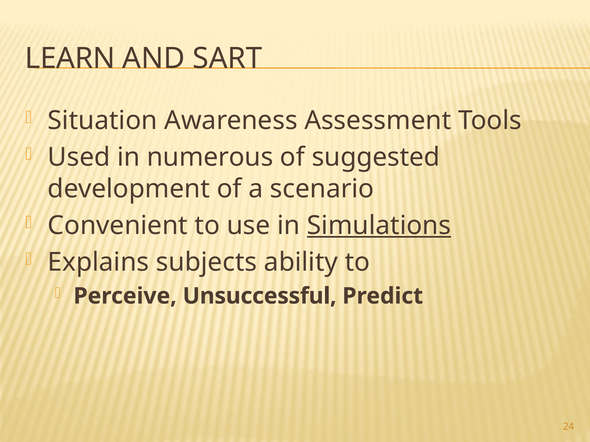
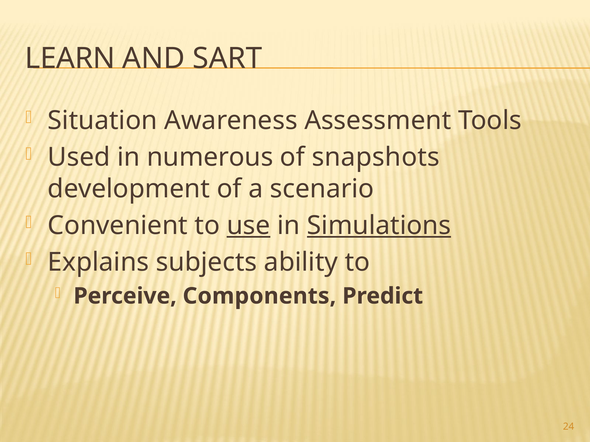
suggested: suggested -> snapshots
use underline: none -> present
Unsuccessful: Unsuccessful -> Components
